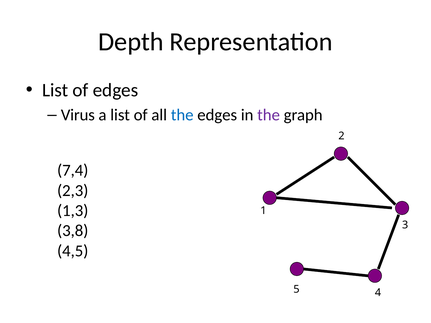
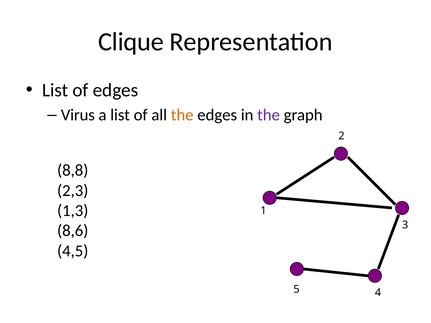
Depth: Depth -> Clique
the at (182, 115) colour: blue -> orange
7,4: 7,4 -> 8,8
3,8: 3,8 -> 8,6
